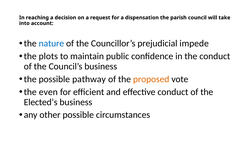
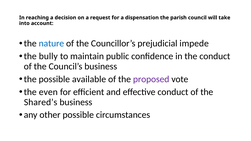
plots: plots -> bully
pathway: pathway -> available
proposed colour: orange -> purple
Elected’s: Elected’s -> Shared’s
